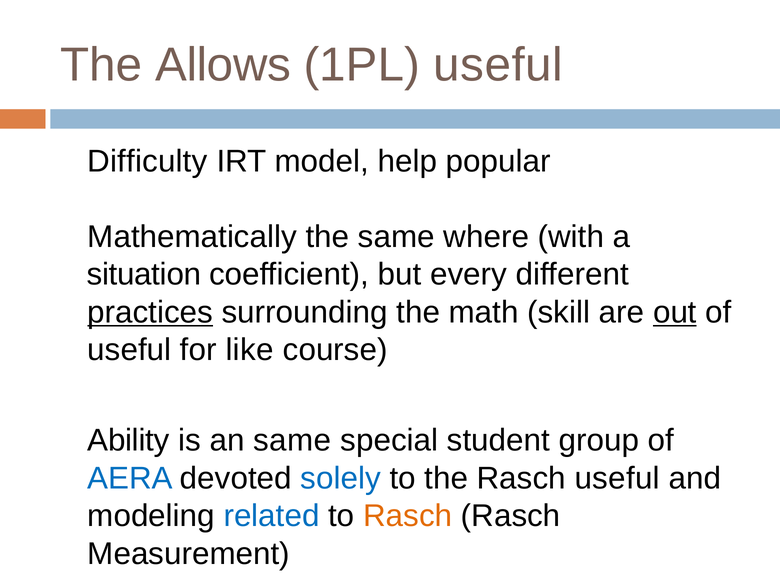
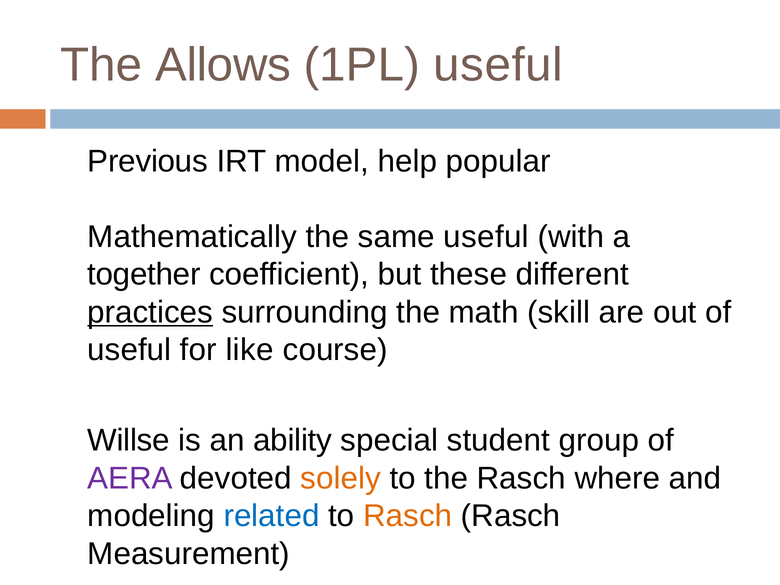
Difficulty: Difficulty -> Previous
same where: where -> useful
situation: situation -> together
every: every -> these
out underline: present -> none
Ability: Ability -> Willse
an same: same -> ability
AERA colour: blue -> purple
solely colour: blue -> orange
Rasch useful: useful -> where
